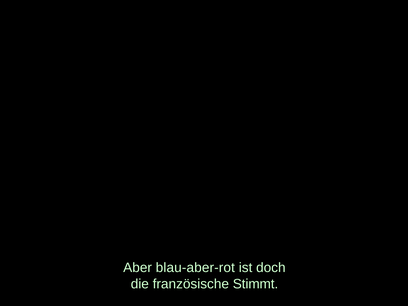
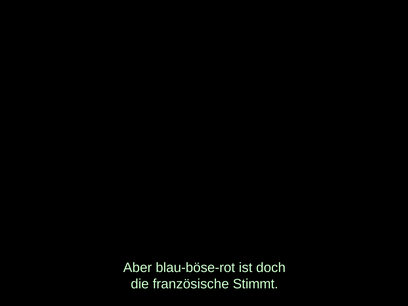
blau-aber-rot: blau-aber-rot -> blau-böse-rot
